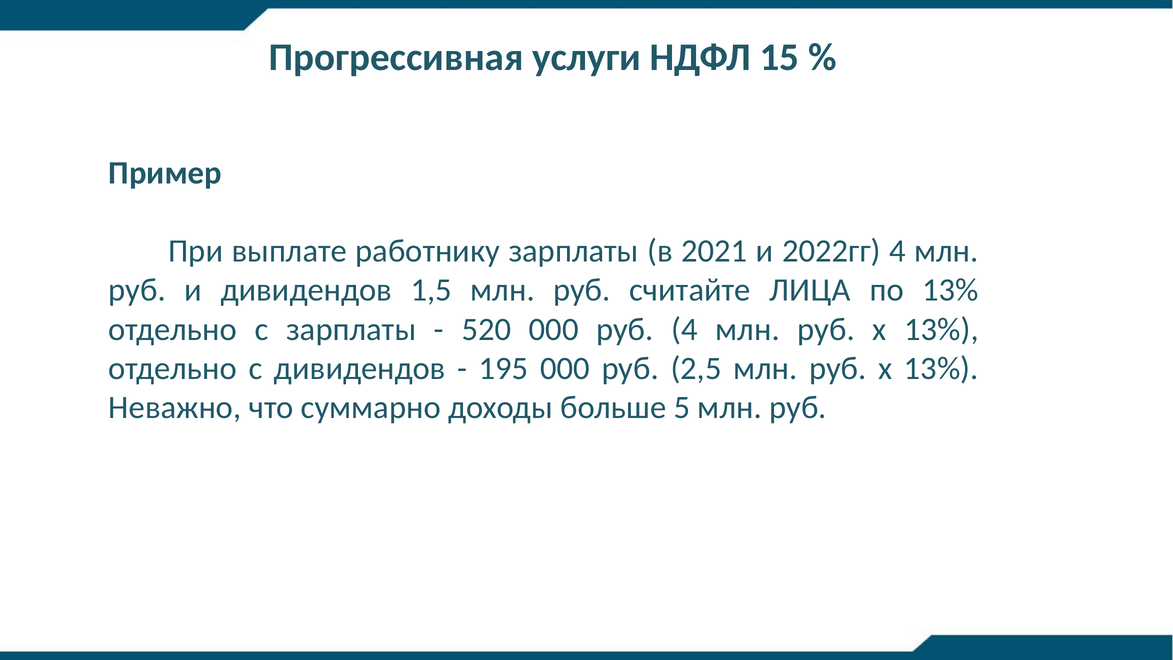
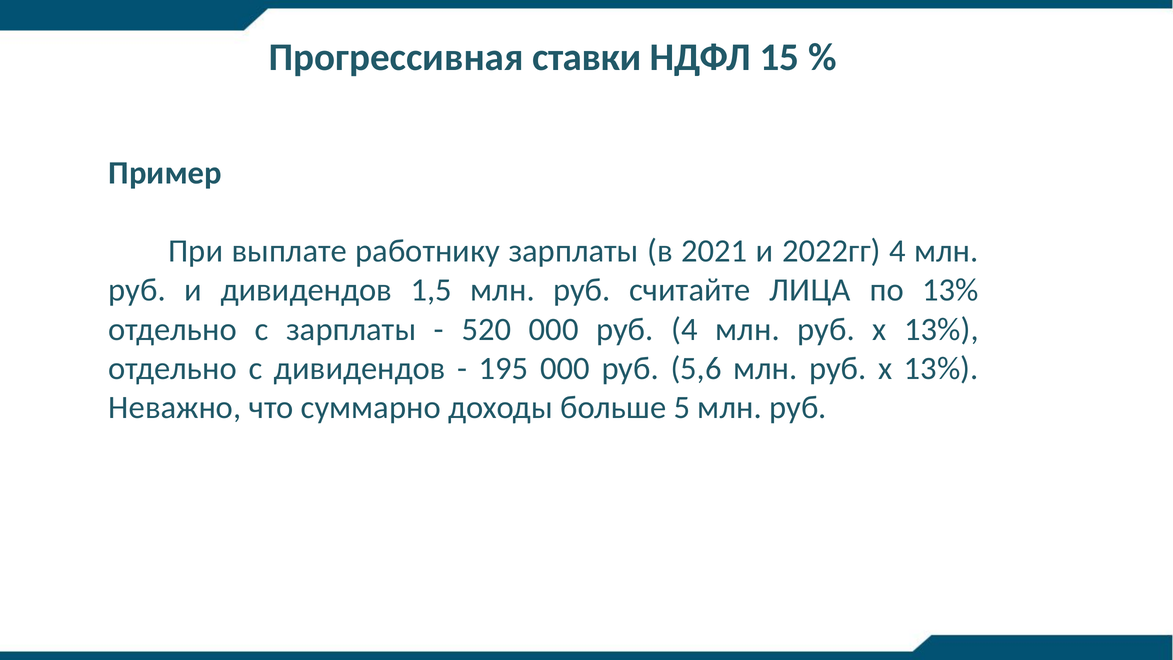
услуги: услуги -> ставки
2,5: 2,5 -> 5,6
